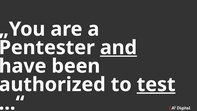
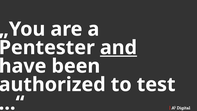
test underline: present -> none
